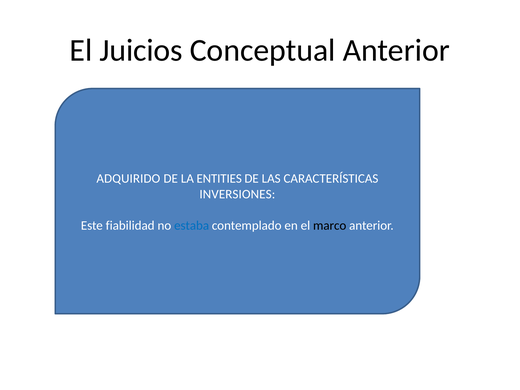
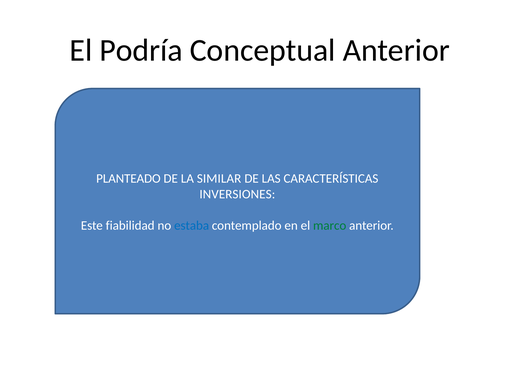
Juicios: Juicios -> Podría
ADQUIRIDO: ADQUIRIDO -> PLANTEADO
ENTITIES: ENTITIES -> SIMILAR
marco colour: black -> green
